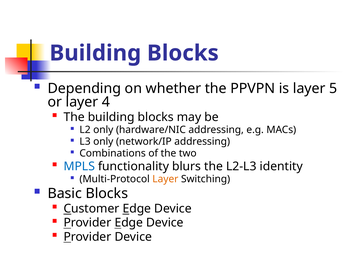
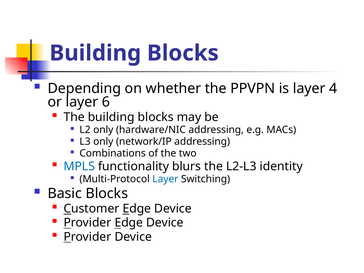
5: 5 -> 4
4: 4 -> 6
Layer at (165, 179) colour: orange -> blue
